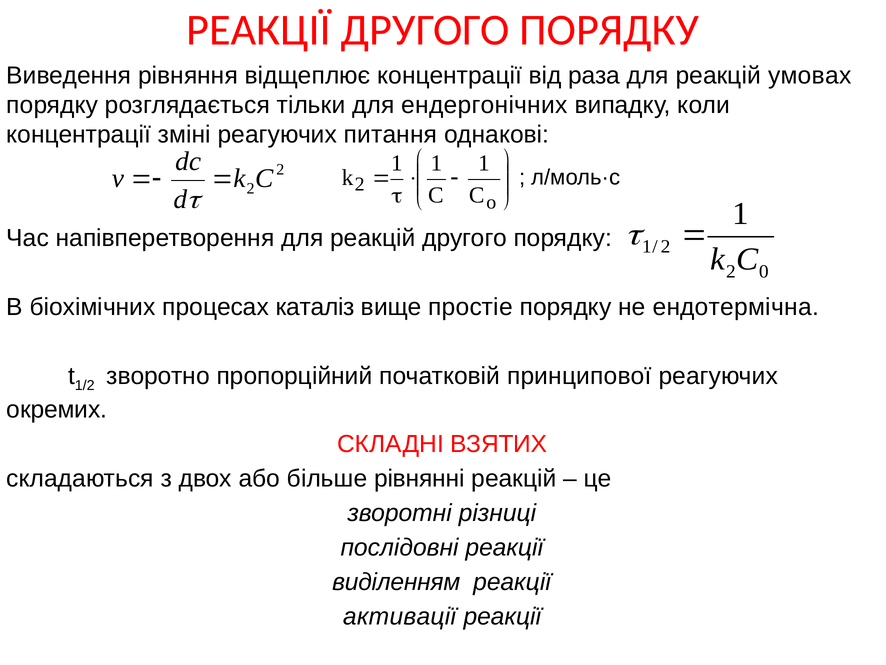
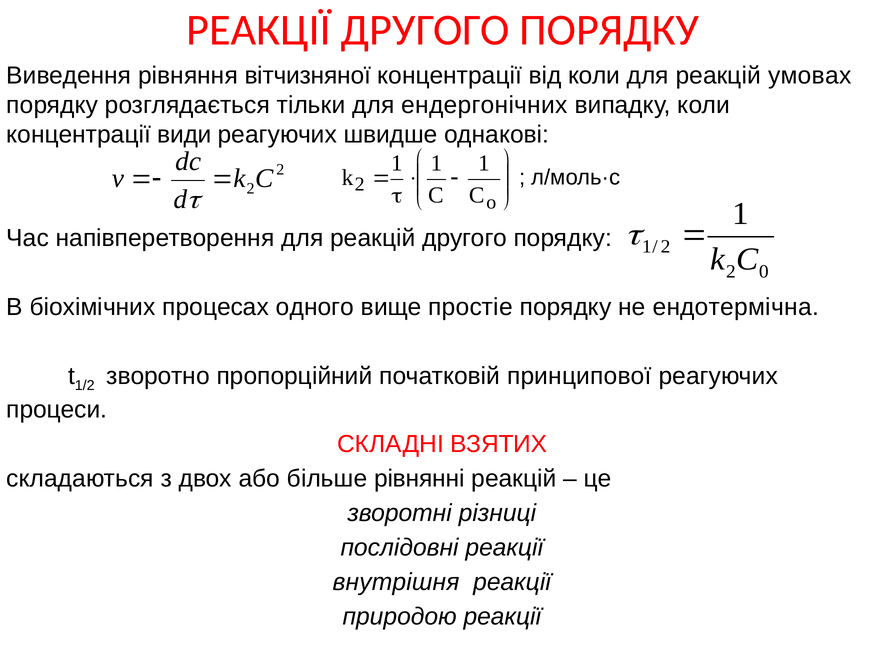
відщеплює: відщеплює -> вітчизняної
від раза: раза -> коли
зміні: зміні -> види
питання: питання -> швидше
каталіз: каталіз -> одного
окремих: окремих -> процеси
виділенням: виділенням -> внутрішня
активації: активації -> природою
